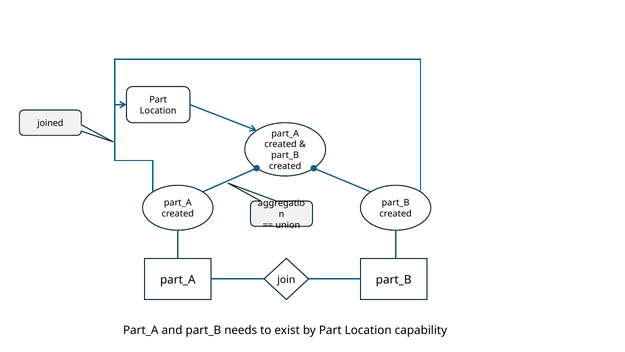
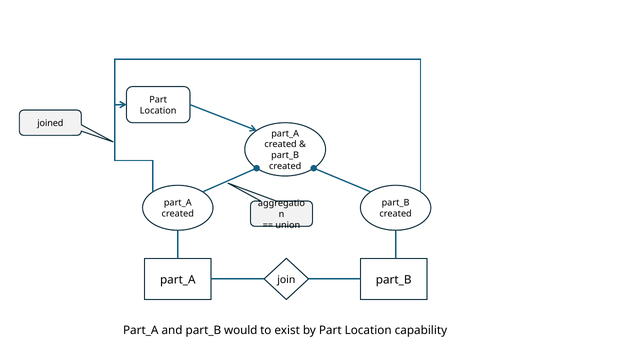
needs: needs -> would
